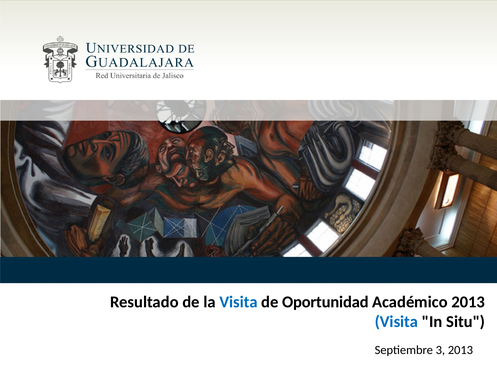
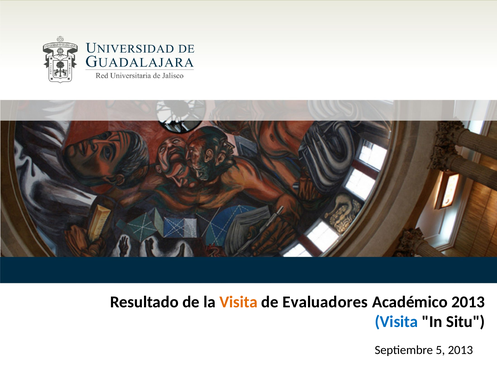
Visita at (238, 302) colour: blue -> orange
Oportunidad: Oportunidad -> Evaluadores
3: 3 -> 5
